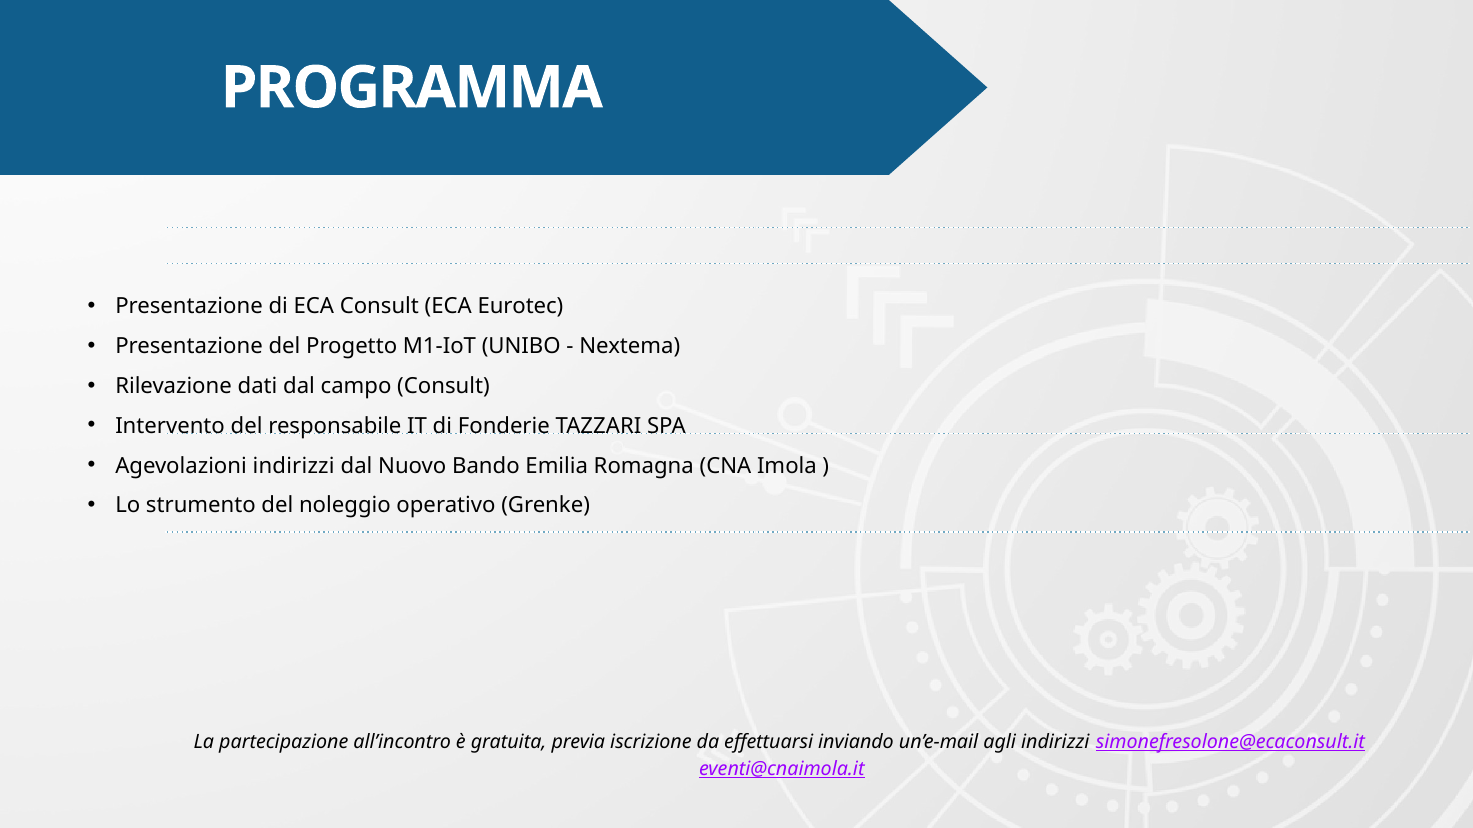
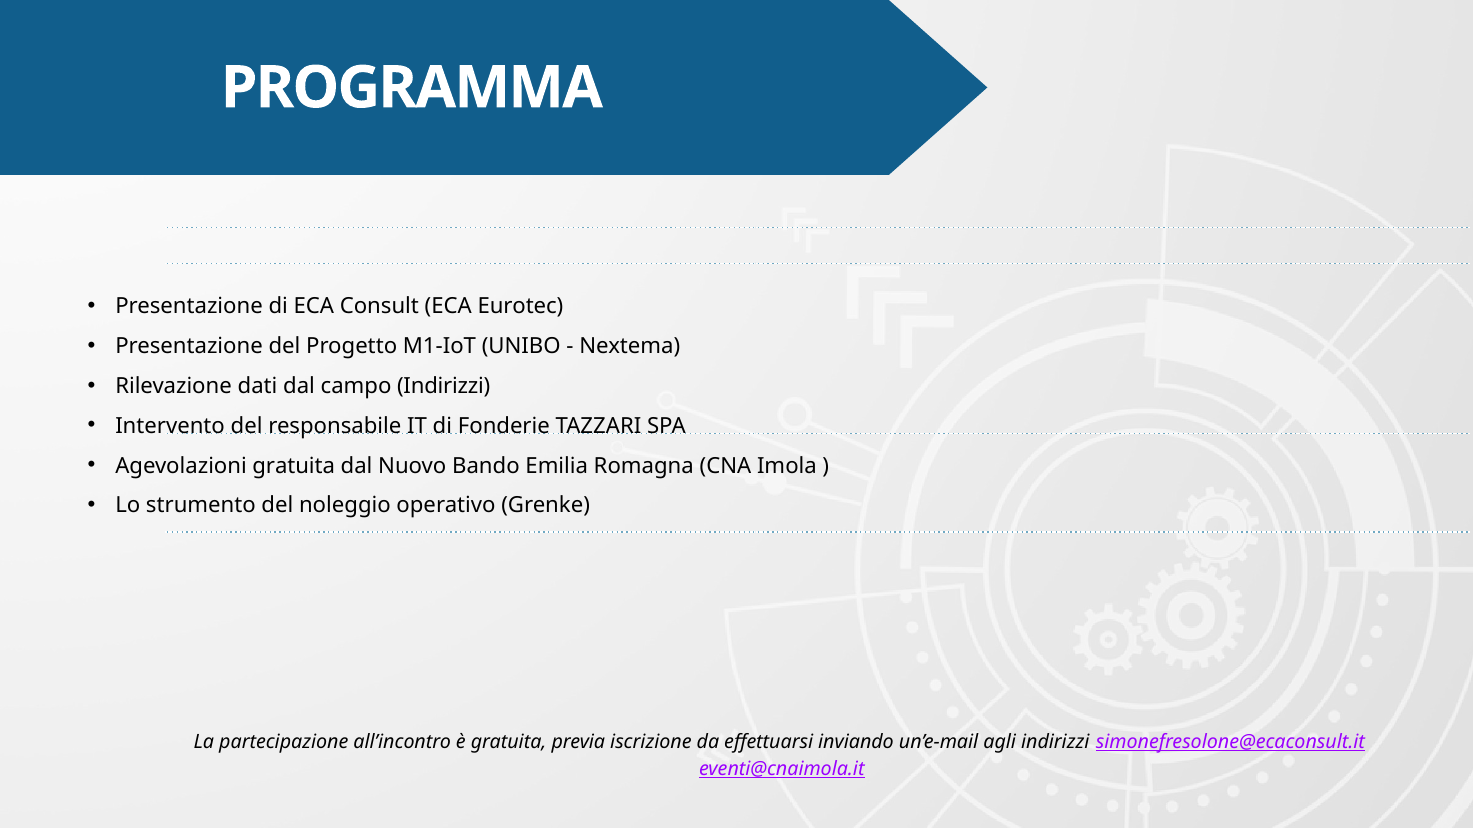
campo Consult: Consult -> Indirizzi
Agevolazioni indirizzi: indirizzi -> gratuita
